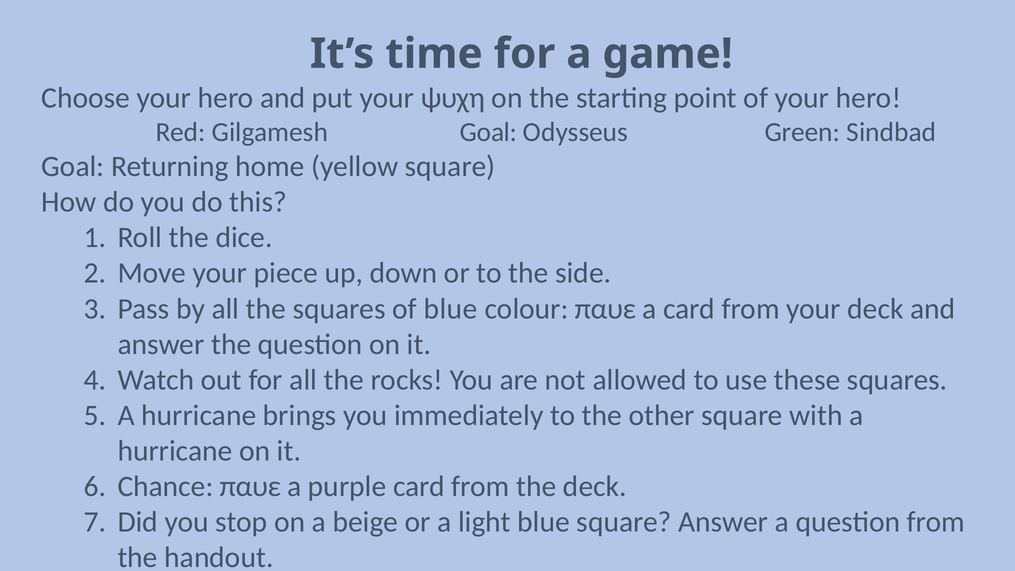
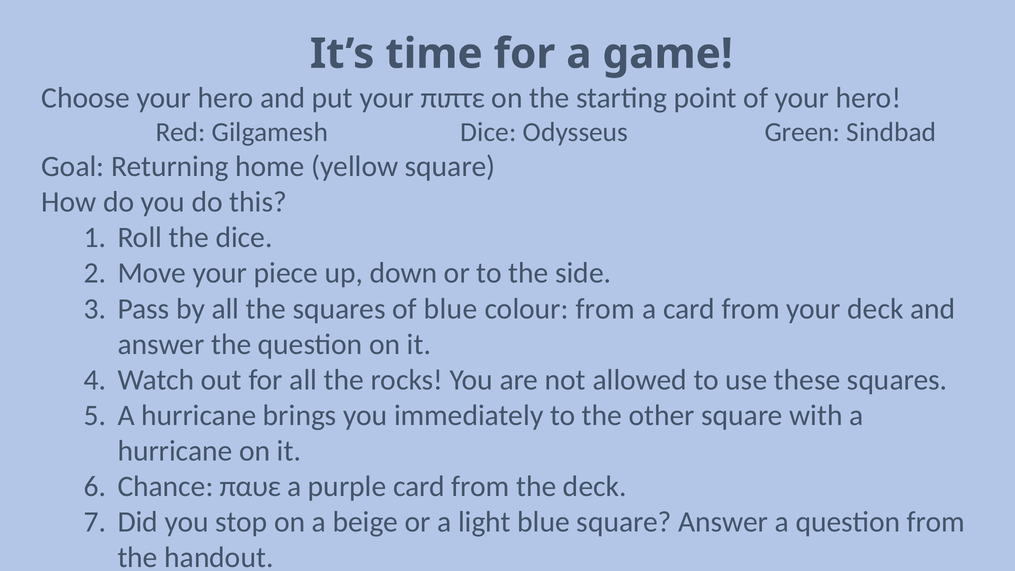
ψυχη: ψυχη -> πιπτε
Gilgamesh Goal: Goal -> Dice
colour παυε: παυε -> from
